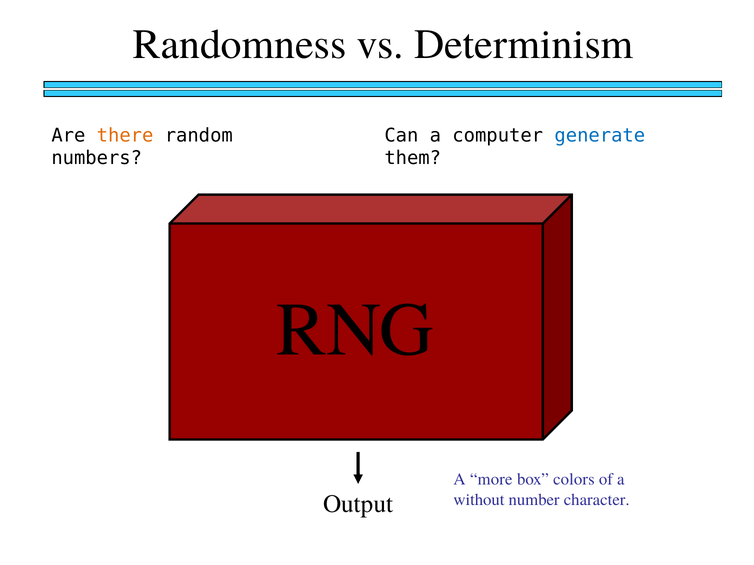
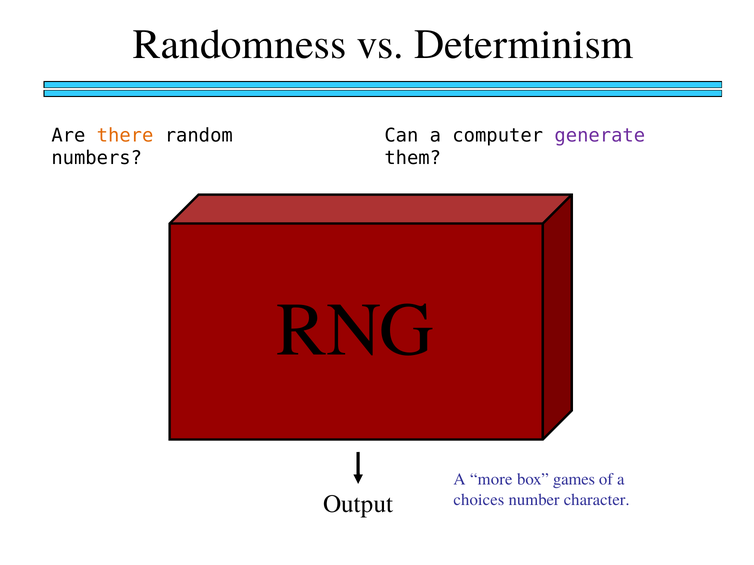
generate colour: blue -> purple
colors: colors -> games
without: without -> choices
